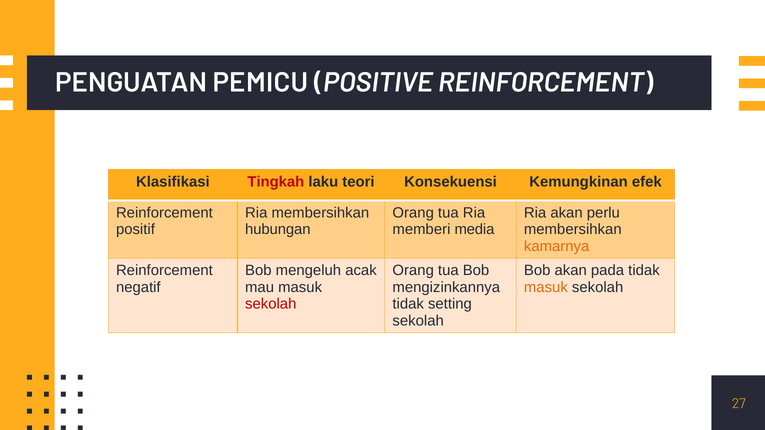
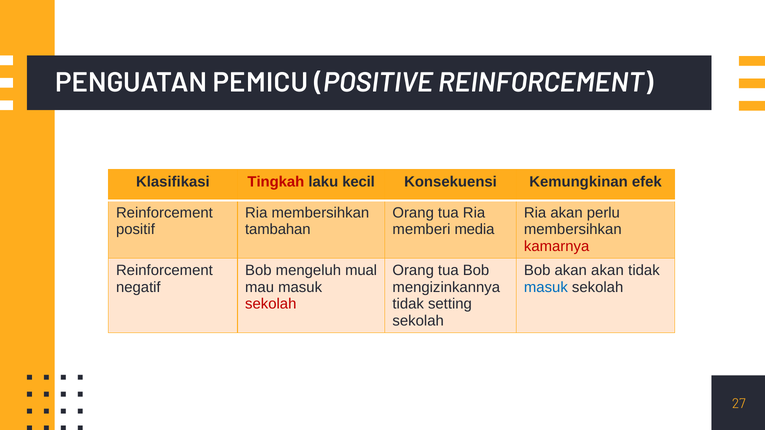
teori: teori -> kecil
hubungan: hubungan -> tambahan
kamarnya colour: orange -> red
acak: acak -> mual
akan pada: pada -> akan
masuk at (546, 287) colour: orange -> blue
